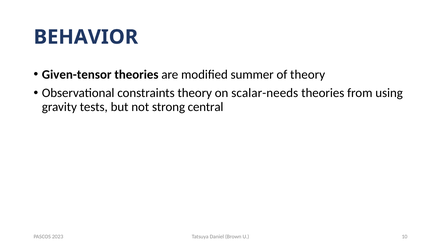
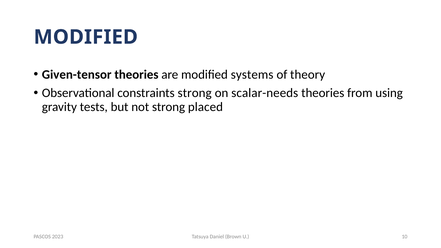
BEHAVIOR at (86, 37): BEHAVIOR -> MODIFIED
summer: summer -> systems
constraints theory: theory -> strong
central: central -> placed
